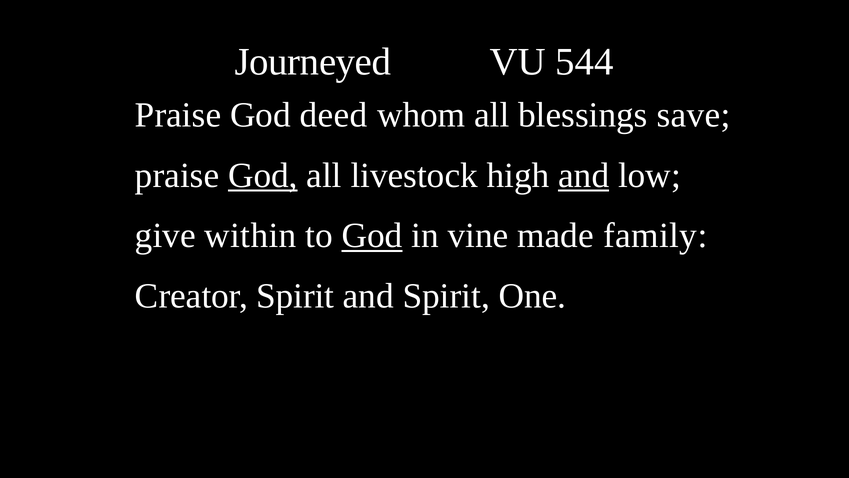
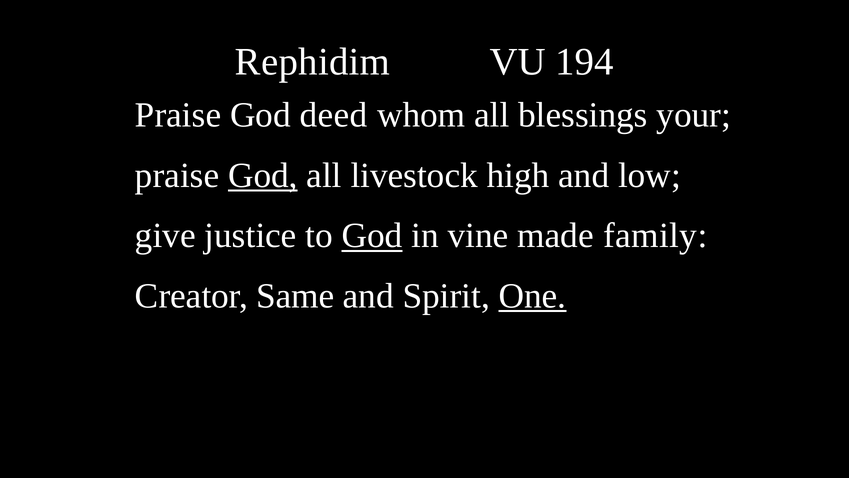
Journeyed: Journeyed -> Rephidim
544: 544 -> 194
save: save -> your
and at (584, 175) underline: present -> none
within: within -> justice
Creator Spirit: Spirit -> Same
One underline: none -> present
